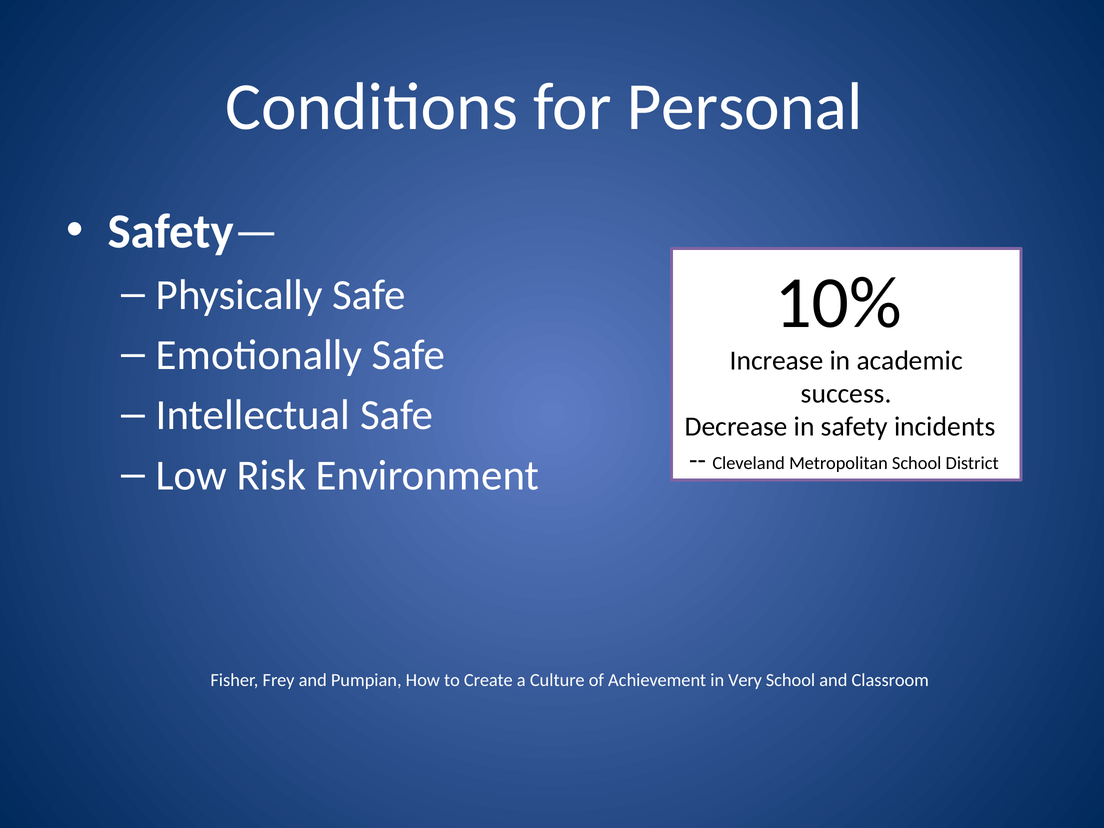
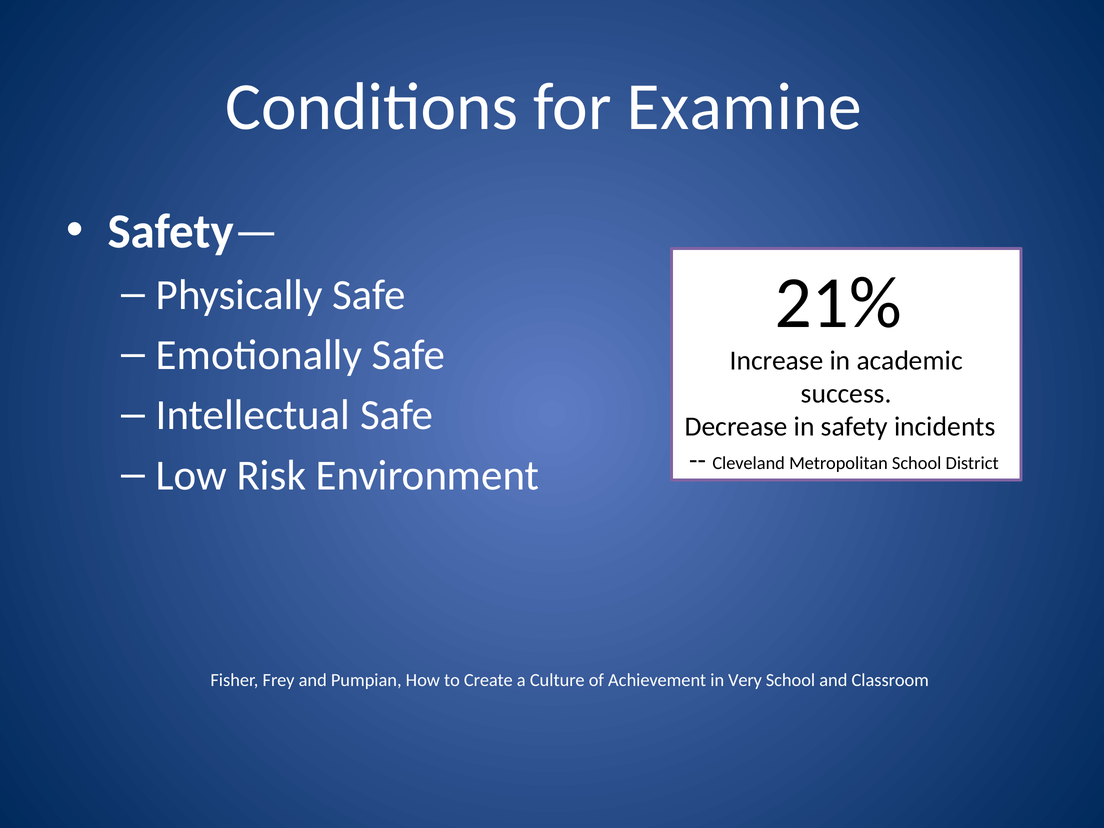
Personal: Personal -> Examine
10%: 10% -> 21%
